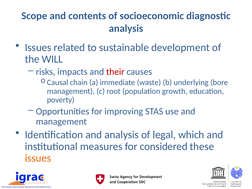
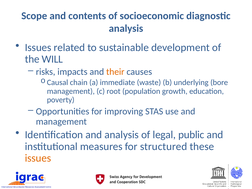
their colour: red -> orange
which: which -> public
considered: considered -> structured
